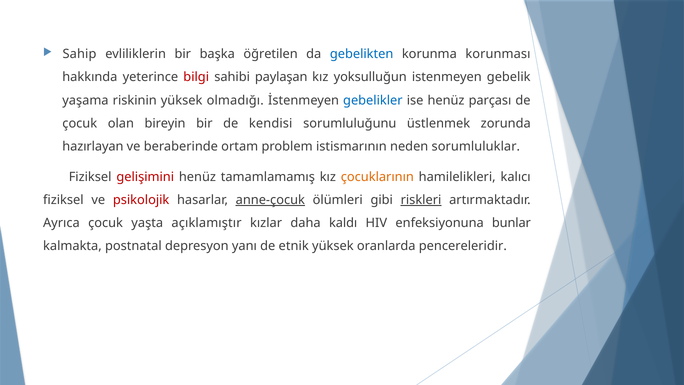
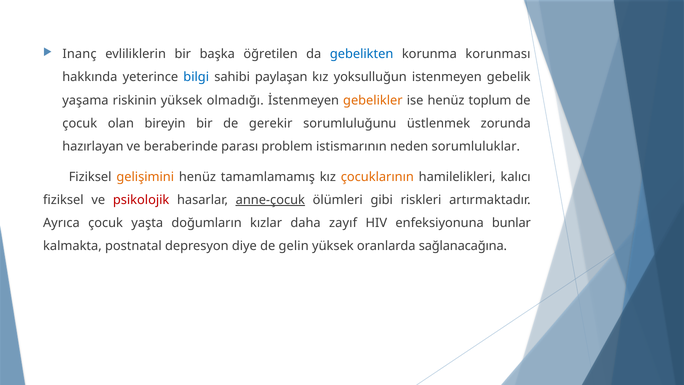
Sahip: Sahip -> Inanç
bilgi colour: red -> blue
gebelikler colour: blue -> orange
parçası: parçası -> toplum
kendisi: kendisi -> gerekir
ortam: ortam -> parası
gelişimini colour: red -> orange
riskleri underline: present -> none
açıklamıştır: açıklamıştır -> doğumların
kaldı: kaldı -> zayıf
yanı: yanı -> diye
etnik: etnik -> gelin
pencereleridir: pencereleridir -> sağlanacağına
